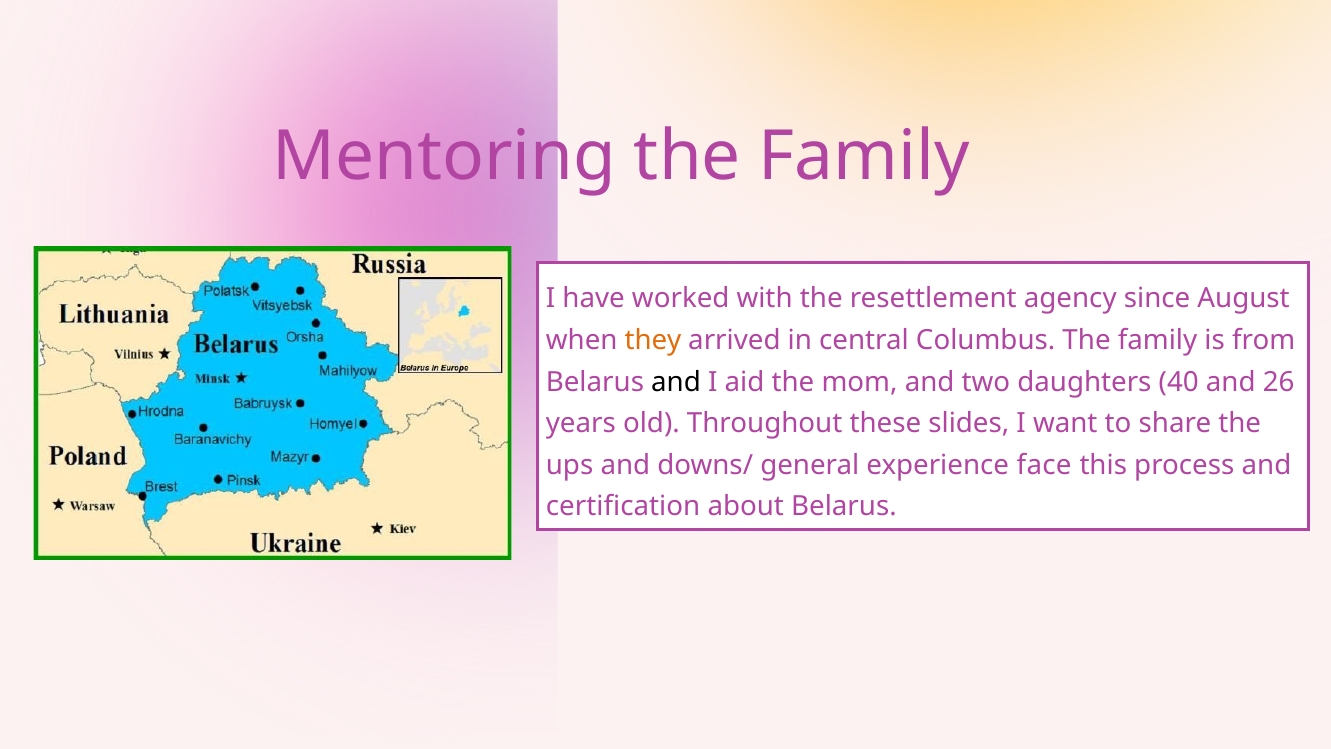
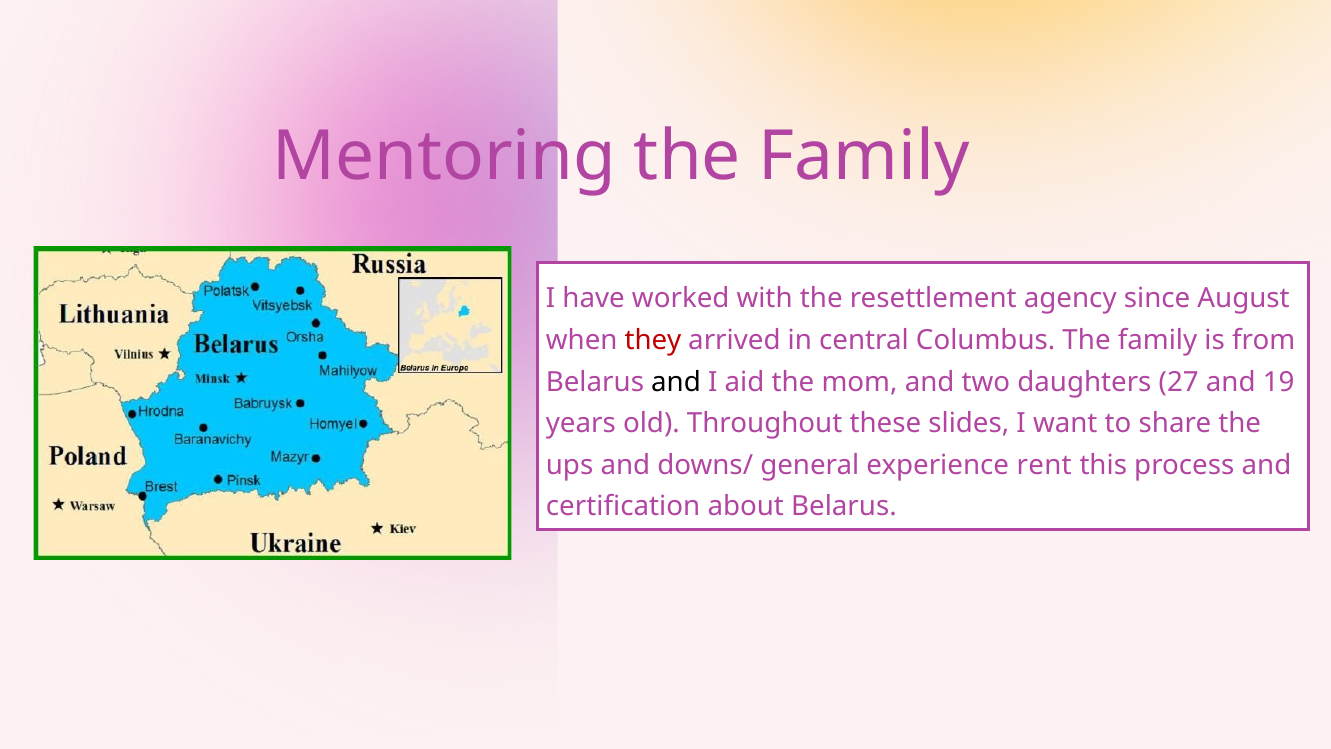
they colour: orange -> red
40: 40 -> 27
26: 26 -> 19
face: face -> rent
